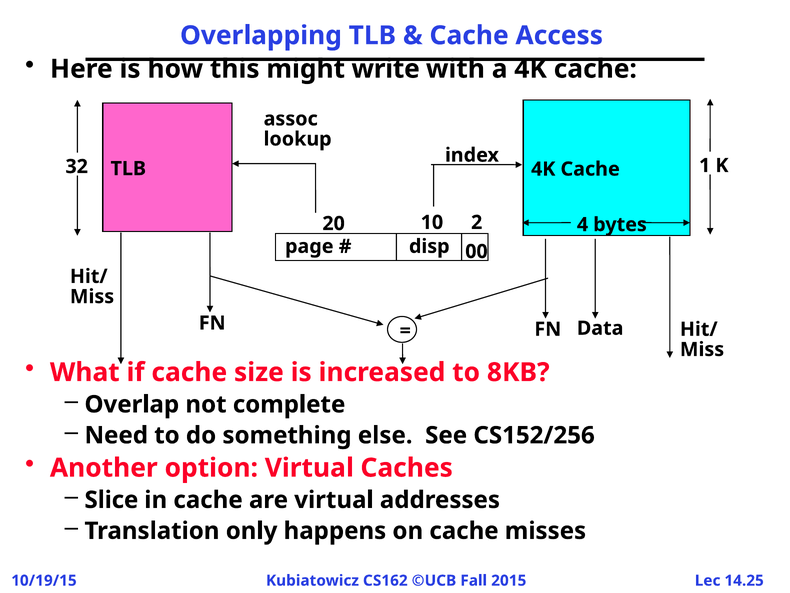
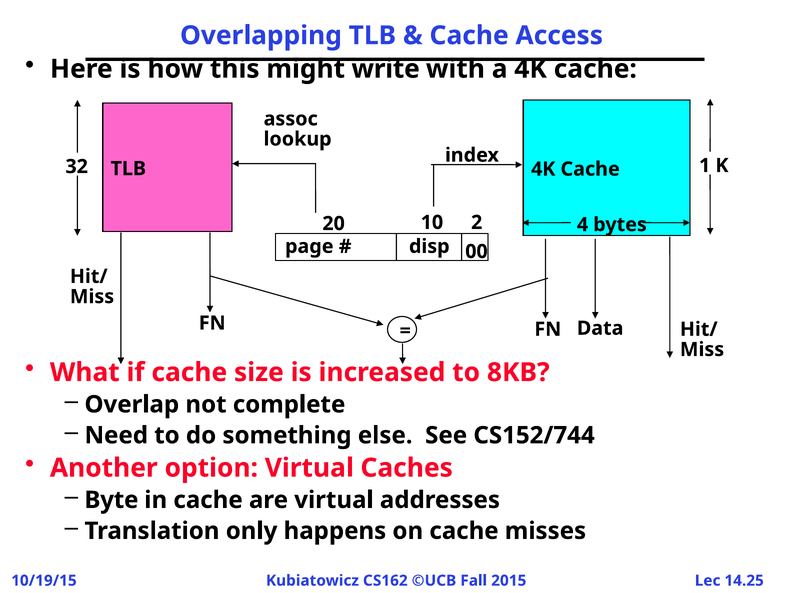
CS152/256: CS152/256 -> CS152/744
Slice: Slice -> Byte
